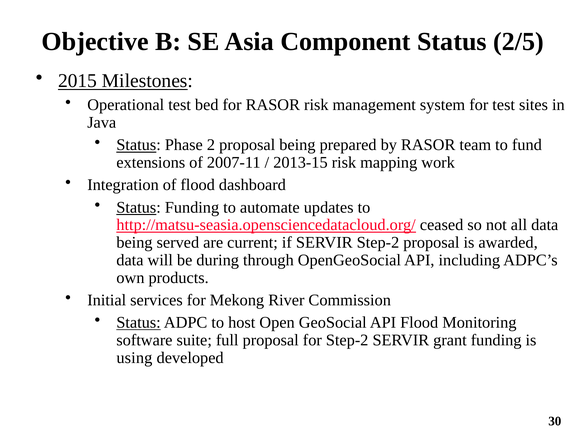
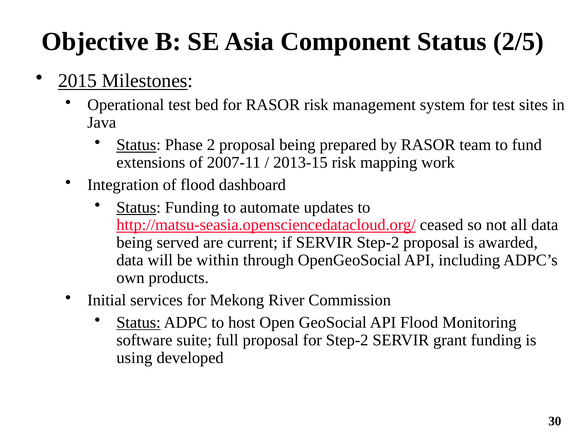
during: during -> within
